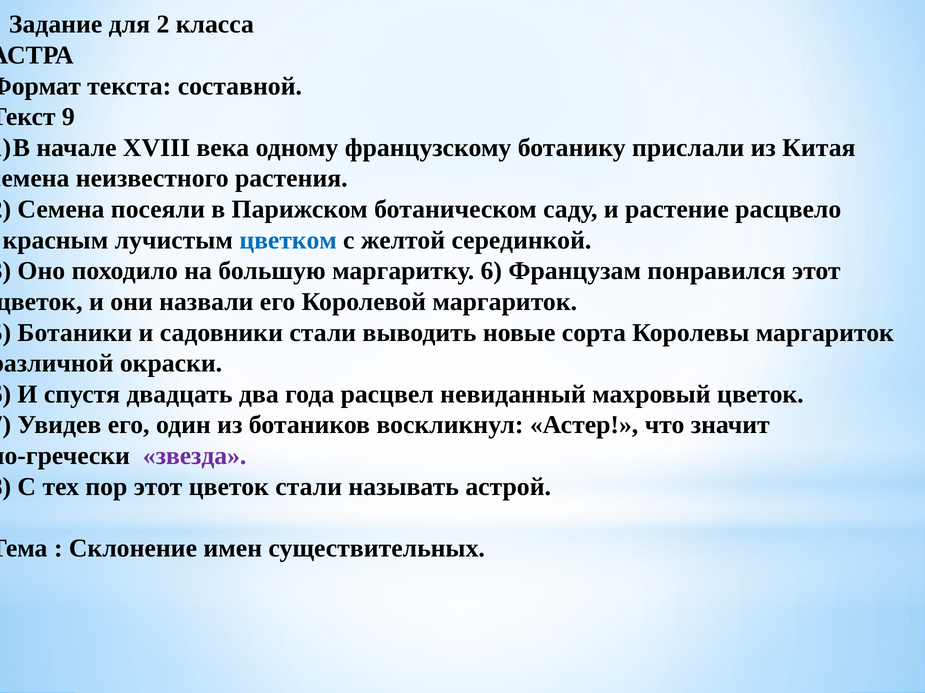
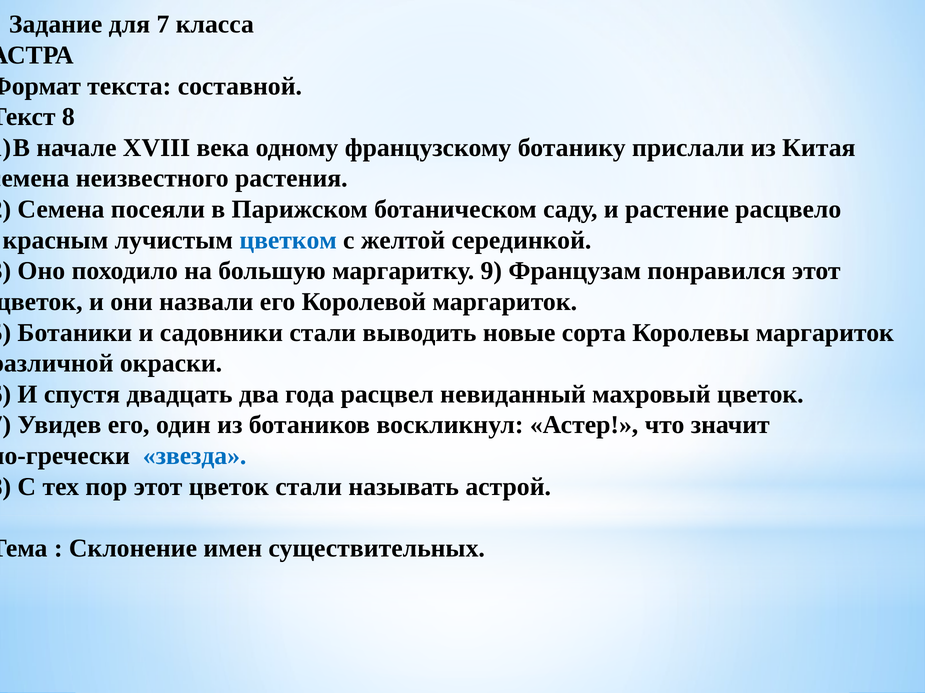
для 2: 2 -> 7
9 at (68, 117): 9 -> 8
маргаритку 6: 6 -> 9
звезда colour: purple -> blue
